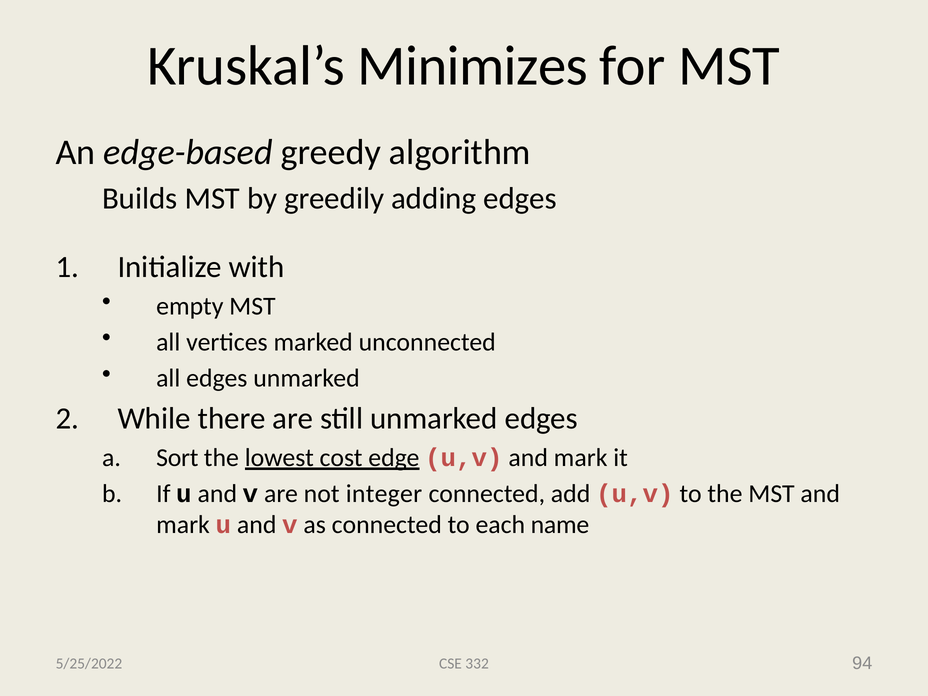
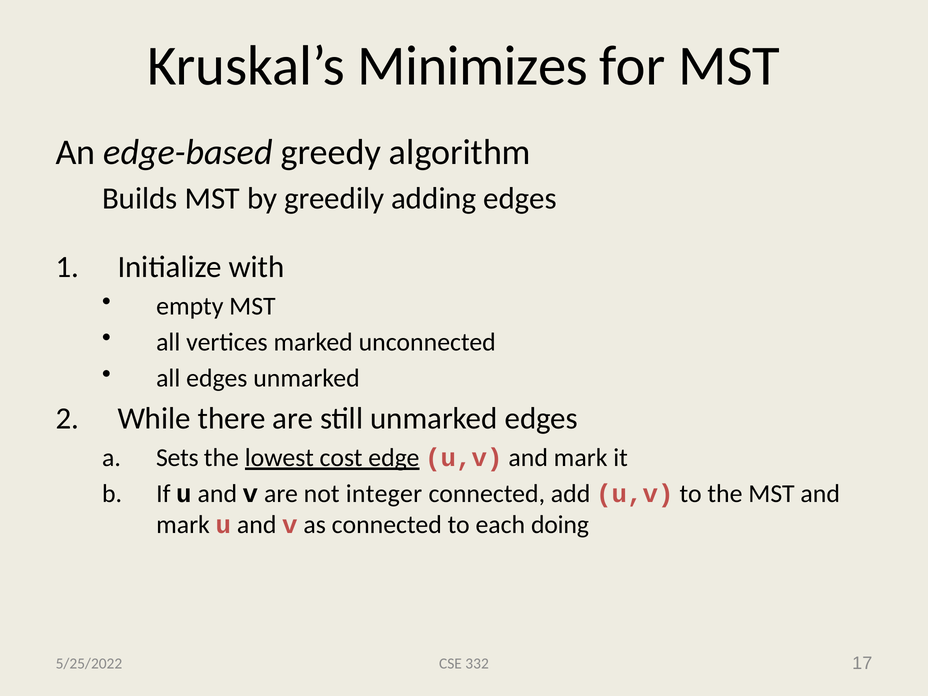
Sort: Sort -> Sets
name: name -> doing
94: 94 -> 17
